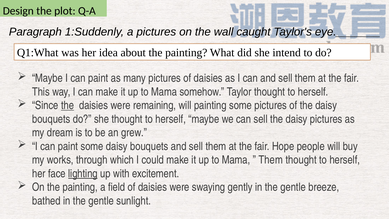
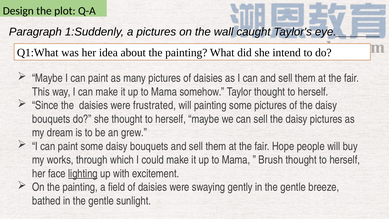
the at (67, 105) underline: present -> none
remaining: remaining -> frustrated
Them at (271, 160): Them -> Brush
